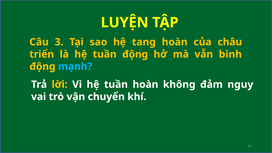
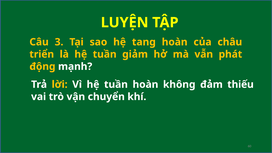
tuần động: động -> giảm
bình: bình -> phát
mạnh colour: light blue -> white
nguy: nguy -> thiếu
